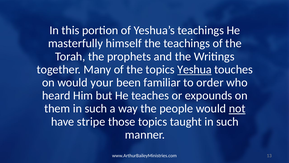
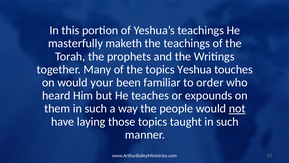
himself: himself -> maketh
Yeshua underline: present -> none
stripe: stripe -> laying
